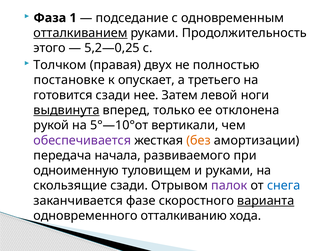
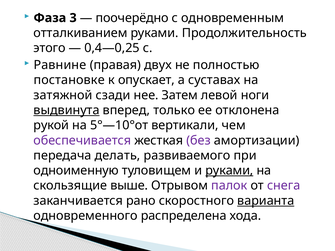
1: 1 -> 3
подседание: подседание -> поочерёдно
отталкиванием underline: present -> none
5,2—0,25: 5,2—0,25 -> 0,4—0,25
Толчком: Толчком -> Равнине
третьего: третьего -> суставах
готовится: готовится -> затяжной
без colour: orange -> purple
начала: начала -> делать
руками at (229, 171) underline: none -> present
скользящие сзади: сзади -> выше
снега colour: blue -> purple
фазе: фазе -> рано
отталкиванию: отталкиванию -> распределена
